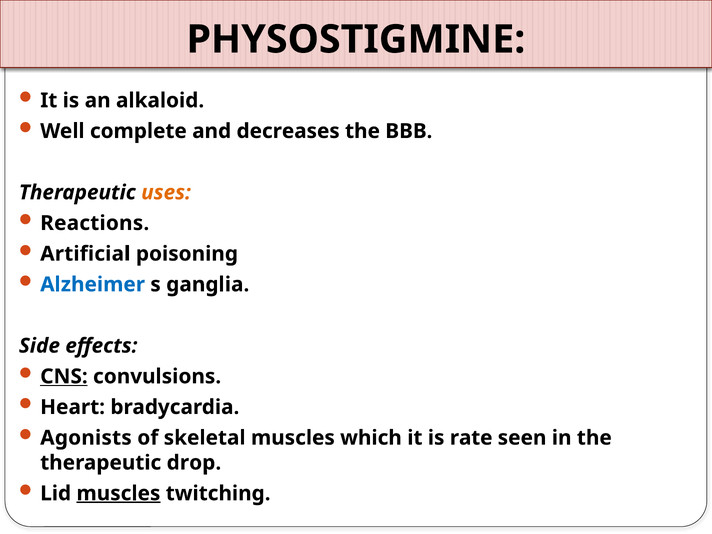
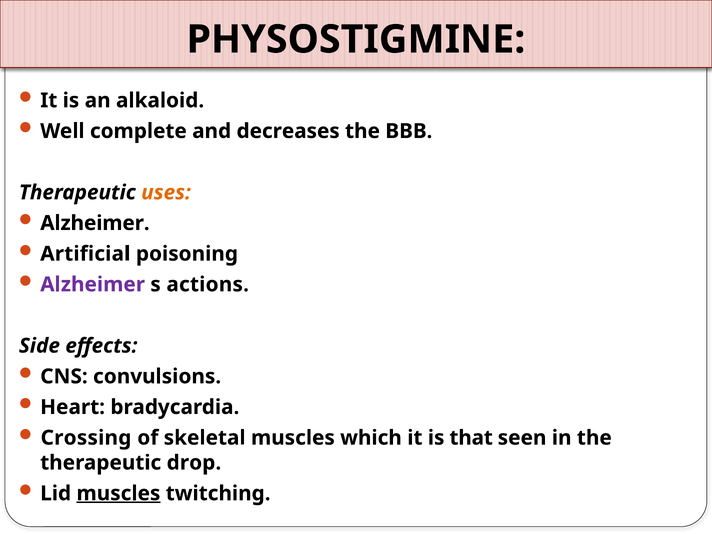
Reactions at (95, 223): Reactions -> Alzheimer
Alzheimer at (93, 284) colour: blue -> purple
ganglia: ganglia -> actions
CNS underline: present -> none
Agonists: Agonists -> Crossing
rate: rate -> that
